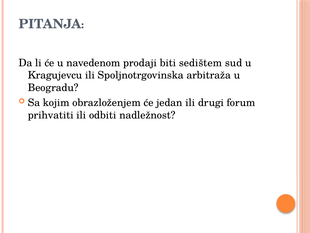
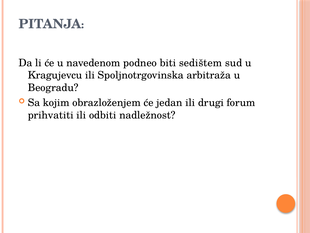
prodaji: prodaji -> podneo
